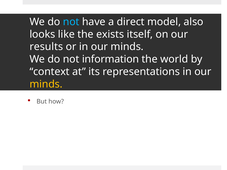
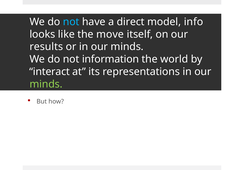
also: also -> info
exists: exists -> move
context: context -> interact
minds at (46, 84) colour: yellow -> light green
